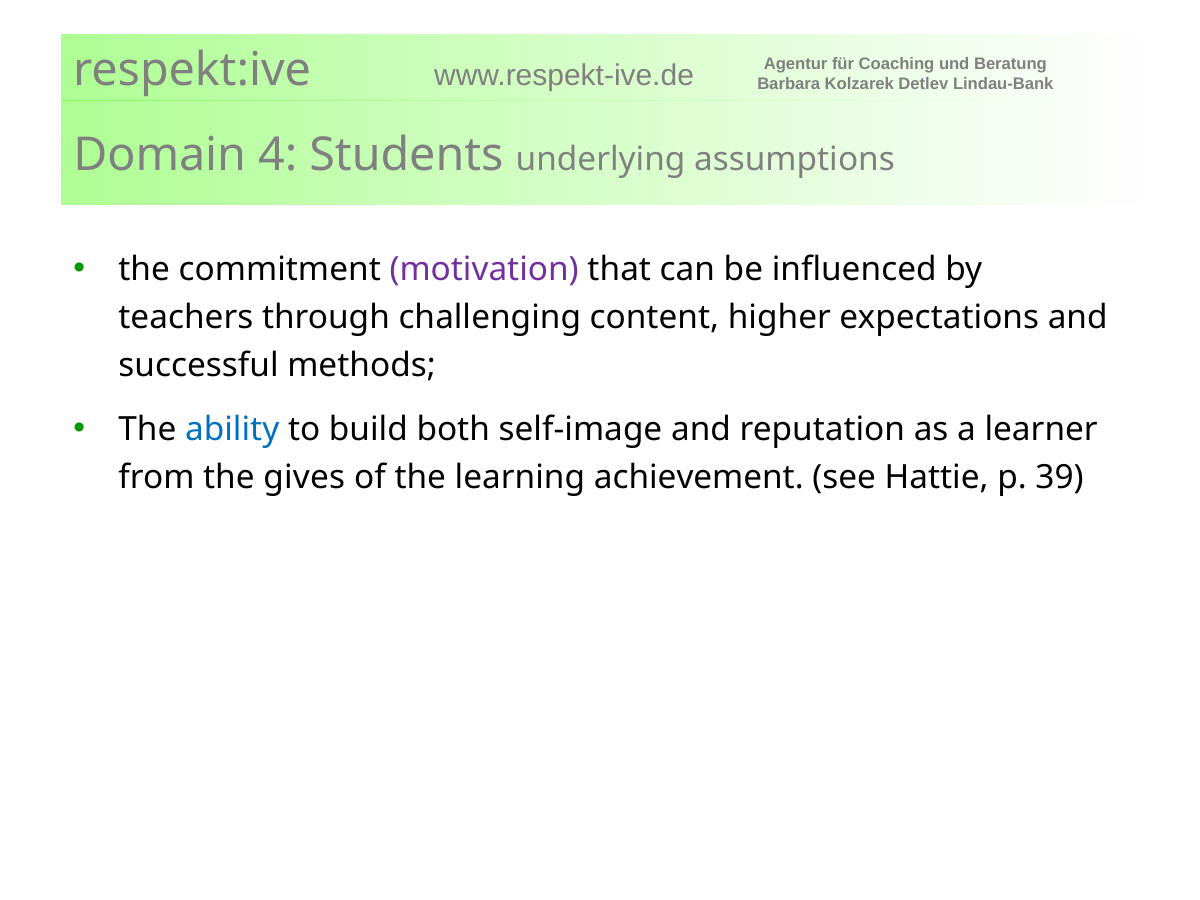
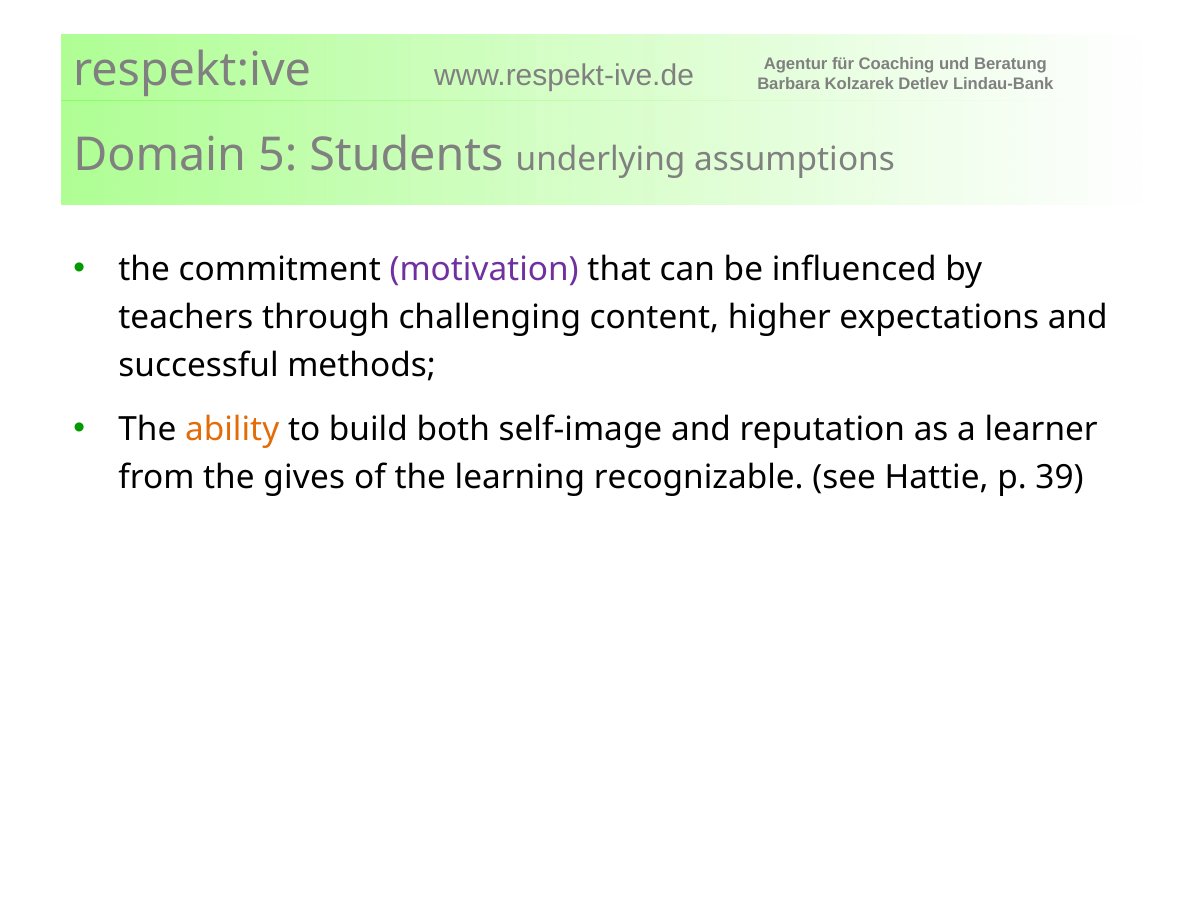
4: 4 -> 5
ability colour: blue -> orange
achievement: achievement -> recognizable
